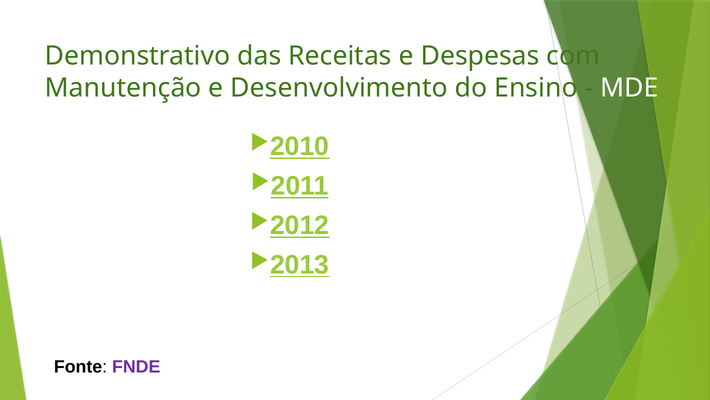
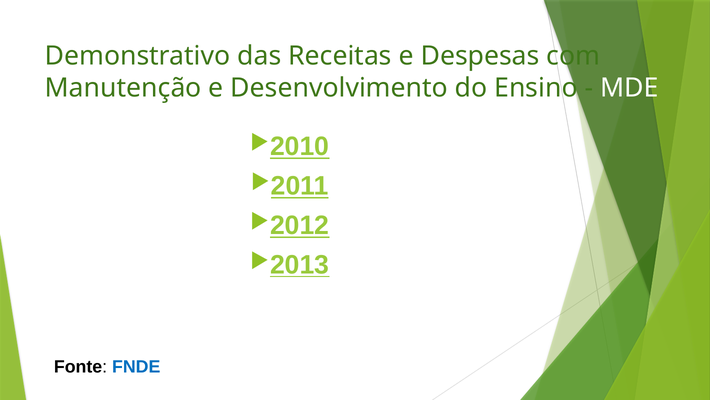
FNDE colour: purple -> blue
